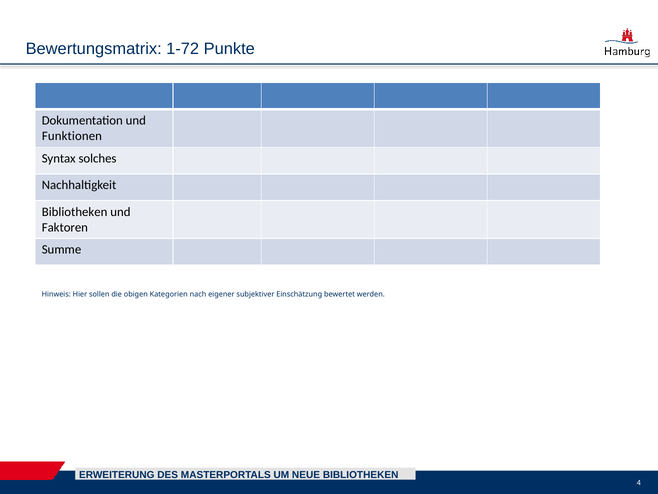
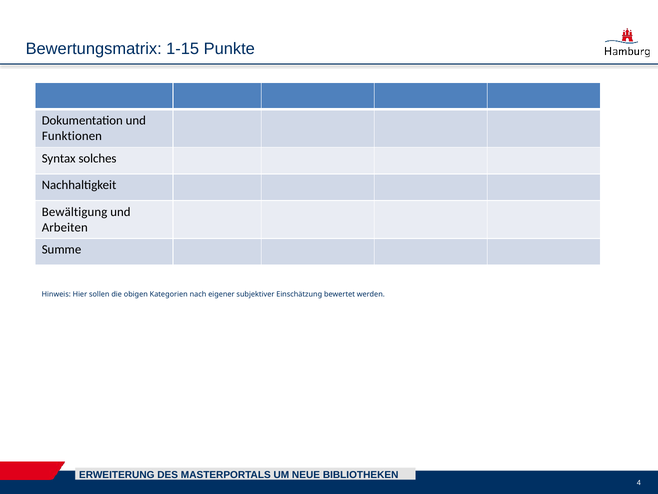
1-72: 1-72 -> 1-15
Bibliotheken at (75, 212): Bibliotheken -> Bewältigung
Faktoren: Faktoren -> Arbeiten
